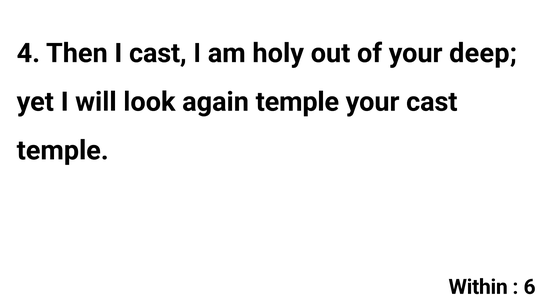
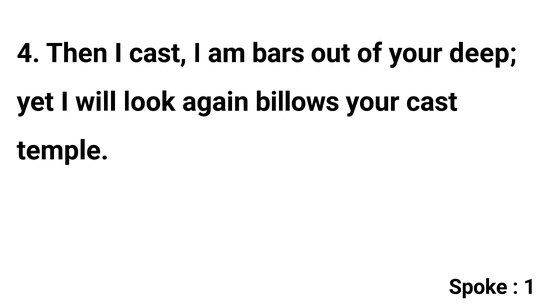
holy: holy -> bars
again temple: temple -> billows
Within: Within -> Spoke
6: 6 -> 1
